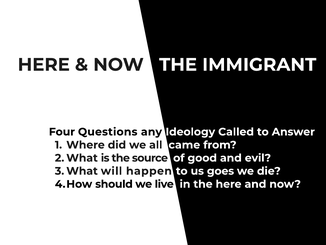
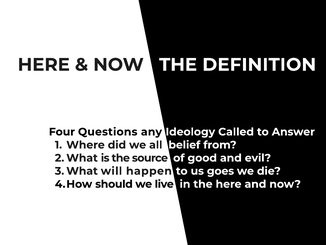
IMMIGRANT: IMMIGRANT -> DEFINITION
came: came -> belief
